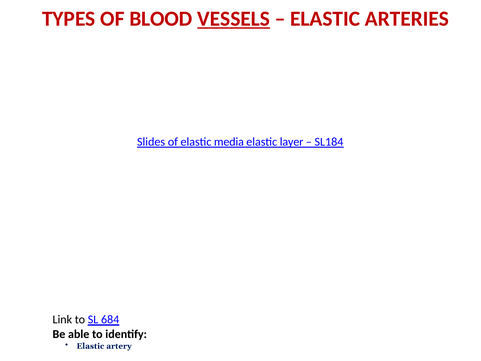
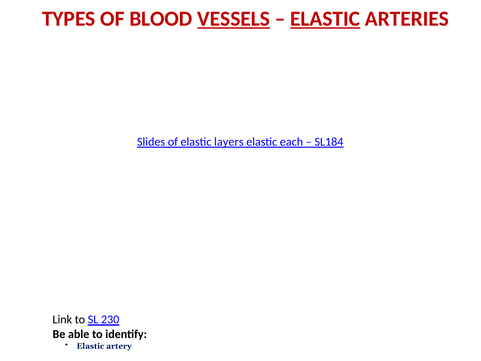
ELASTIC at (325, 19) underline: none -> present
media: media -> layers
layer: layer -> each
684: 684 -> 230
